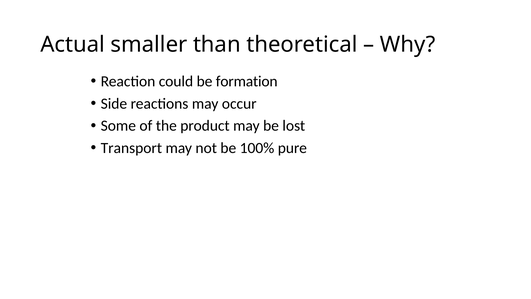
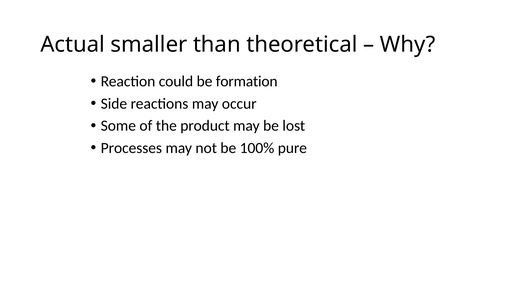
Transport: Transport -> Processes
